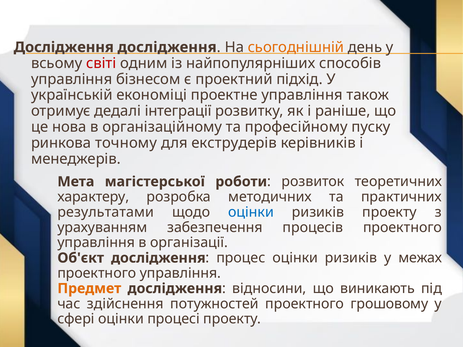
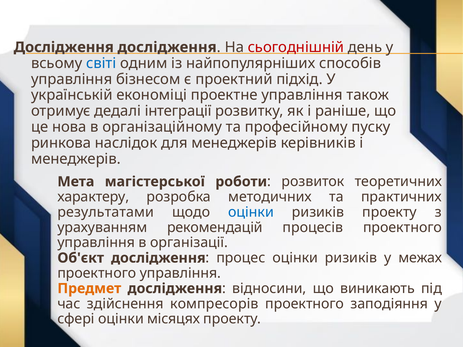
сьогоднішній colour: orange -> red
світі colour: red -> blue
точному: точному -> наслідок
для екструдерів: екструдерів -> менеджерів
забезпечення: забезпечення -> рекомендацій
потужностей: потужностей -> компресорів
грошовому: грошовому -> заподіяння
процесі: процесі -> місяцях
